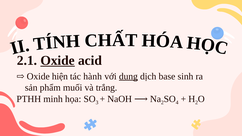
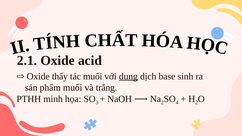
Oxide underline: present -> none
hiện: hiện -> thấy
tác hành: hành -> muối
